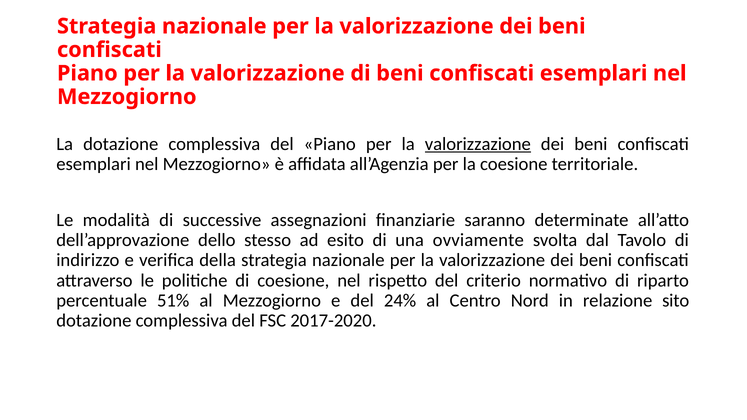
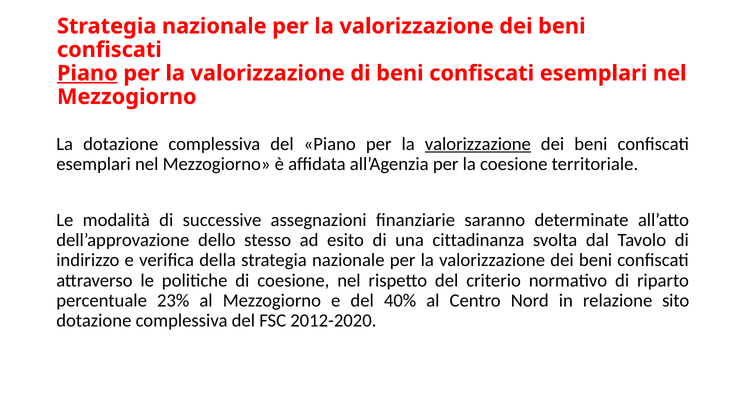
Piano at (87, 73) underline: none -> present
ovviamente: ovviamente -> cittadinanza
51%: 51% -> 23%
24%: 24% -> 40%
2017-2020: 2017-2020 -> 2012-2020
